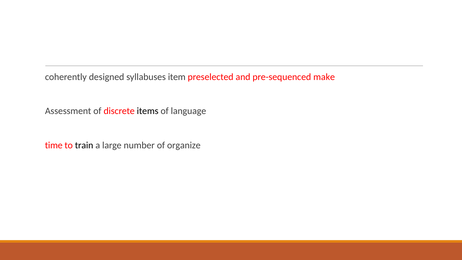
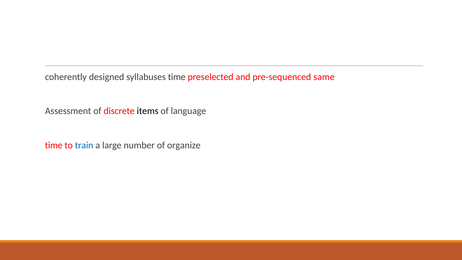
syllabuses item: item -> time
make: make -> same
train colour: black -> blue
